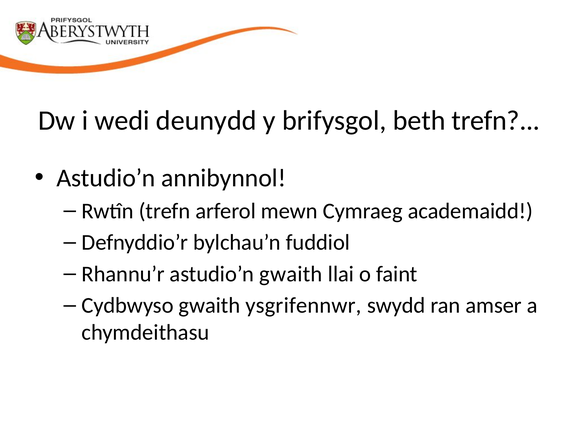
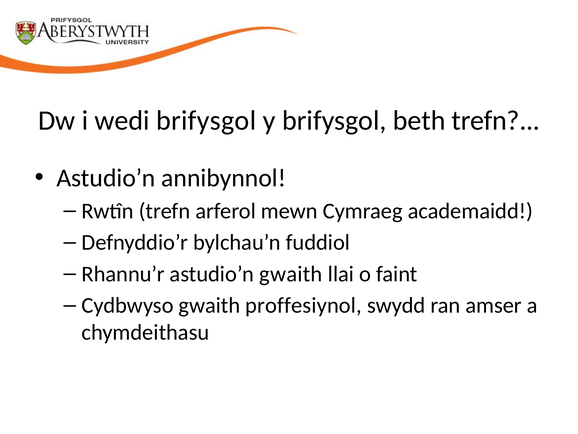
wedi deunydd: deunydd -> brifysgol
ysgrifennwr: ysgrifennwr -> proffesiynol
